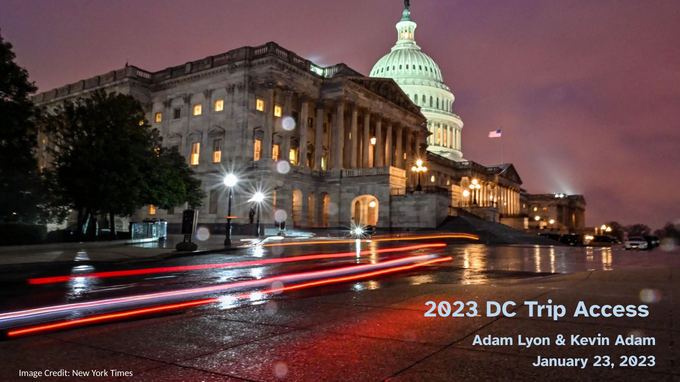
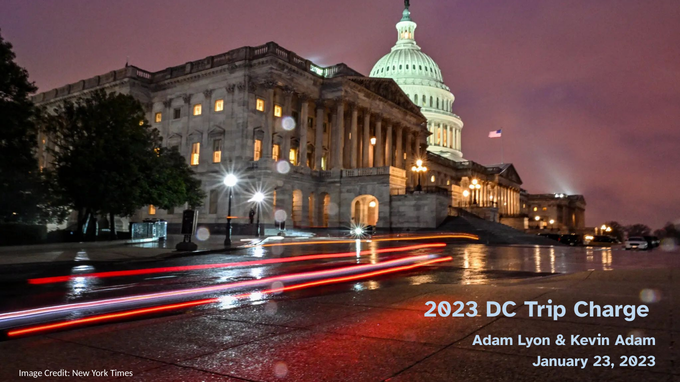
Access: Access -> Charge
